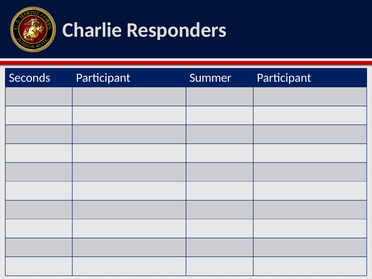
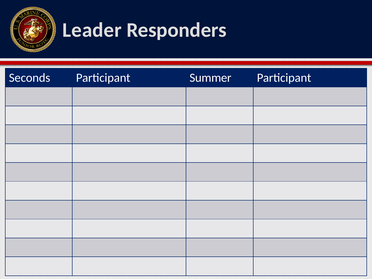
Charlie: Charlie -> Leader
